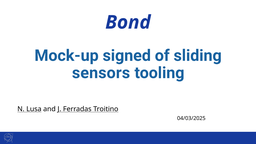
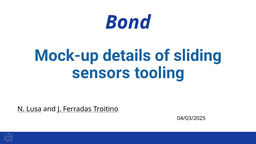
signed: signed -> details
